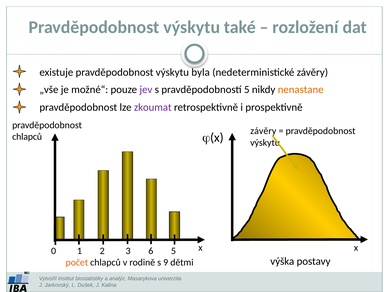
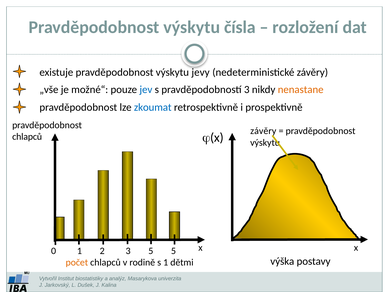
také: také -> čísla
byla: byla -> jevy
jev colour: purple -> blue
pravděpodobností 5: 5 -> 3
zkoumat colour: purple -> blue
3 6: 6 -> 5
s 9: 9 -> 1
